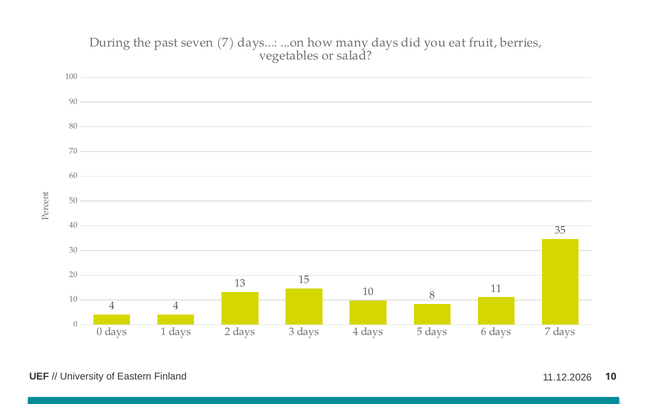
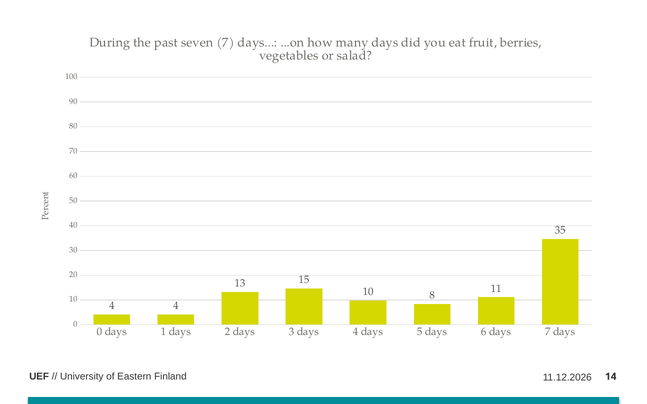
10 at (611, 377): 10 -> 14
